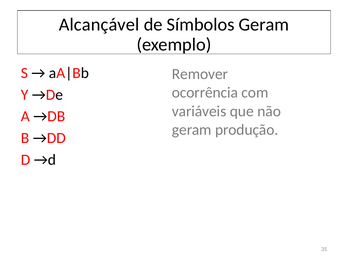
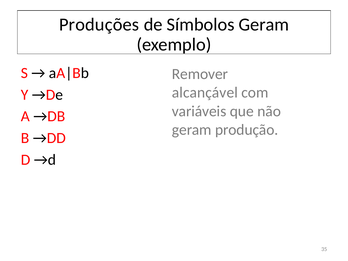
Alcançável: Alcançável -> Produções
ocorrência: ocorrência -> alcançável
